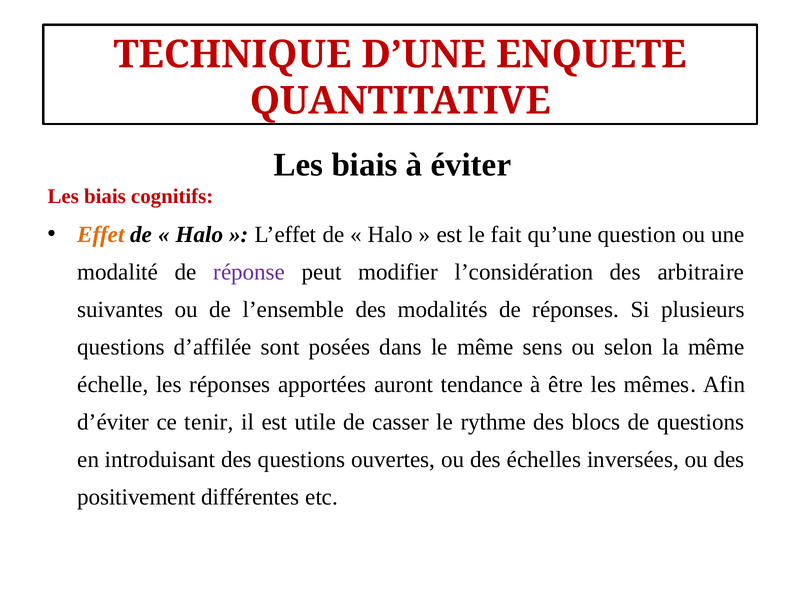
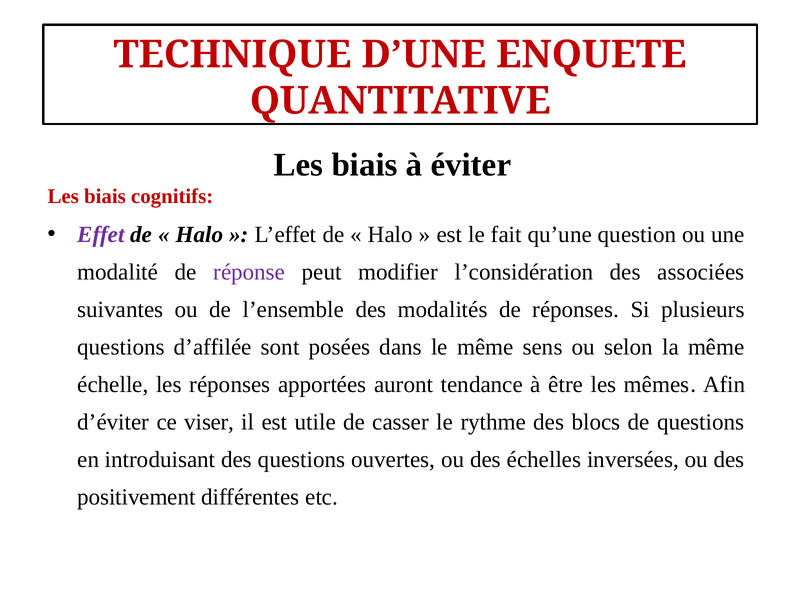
Effet colour: orange -> purple
arbitraire: arbitraire -> associées
tenir: tenir -> viser
